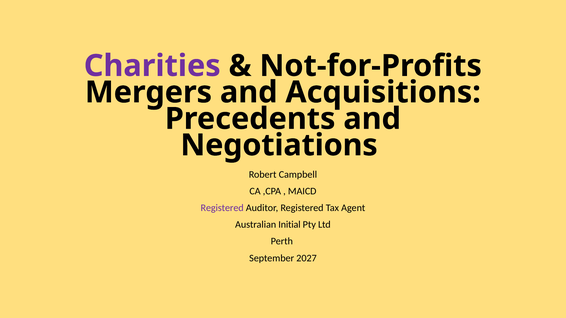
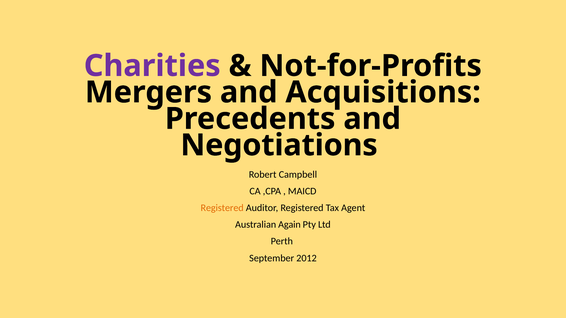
Registered at (222, 208) colour: purple -> orange
Initial: Initial -> Again
2027: 2027 -> 2012
